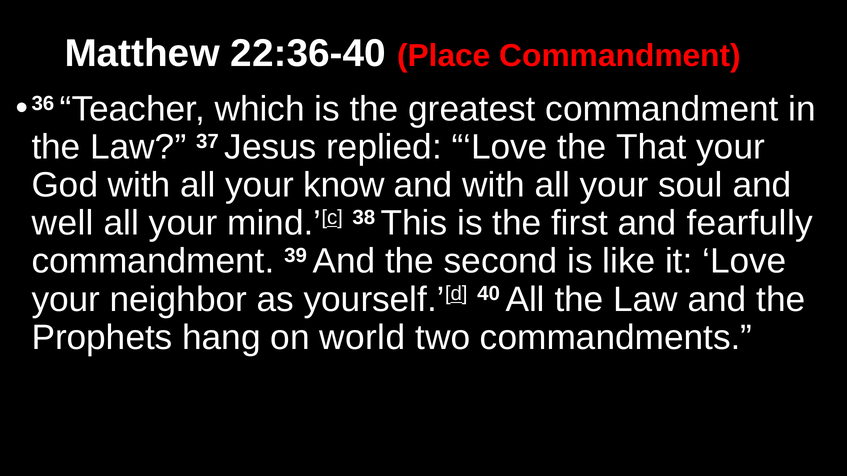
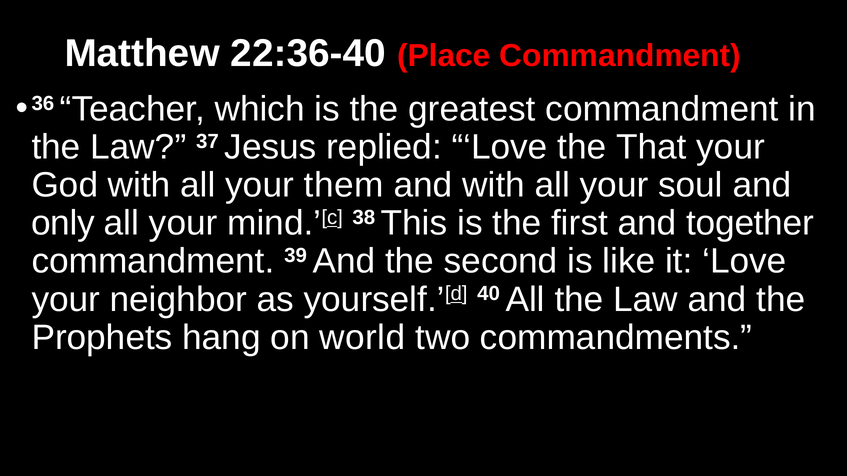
know: know -> them
well: well -> only
fearfully: fearfully -> together
